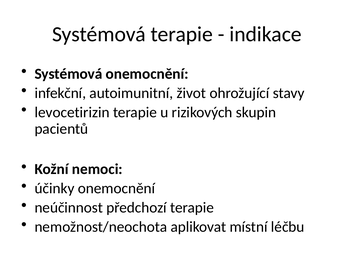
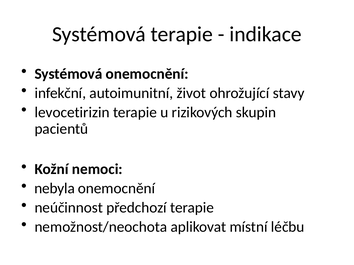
účinky: účinky -> nebyla
